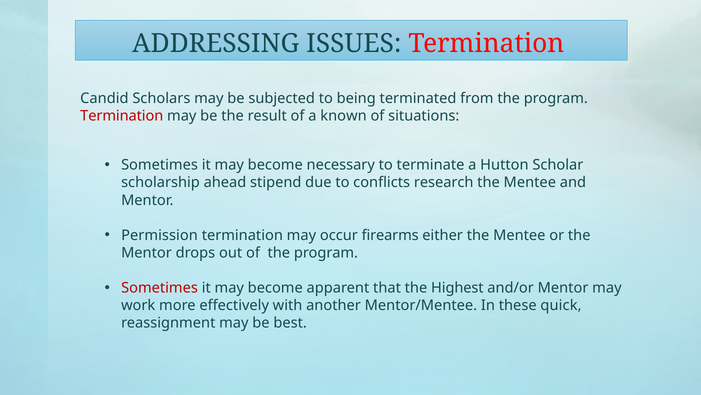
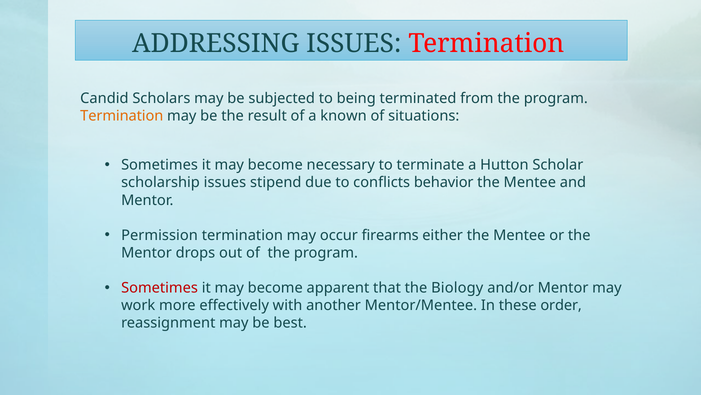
Termination at (122, 116) colour: red -> orange
scholarship ahead: ahead -> issues
research: research -> behavior
Highest: Highest -> Biology
quick: quick -> order
